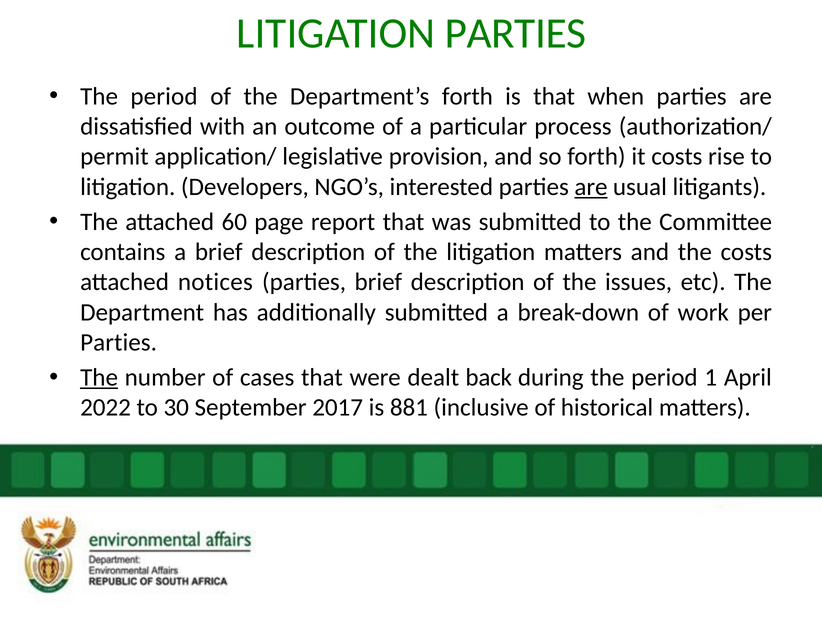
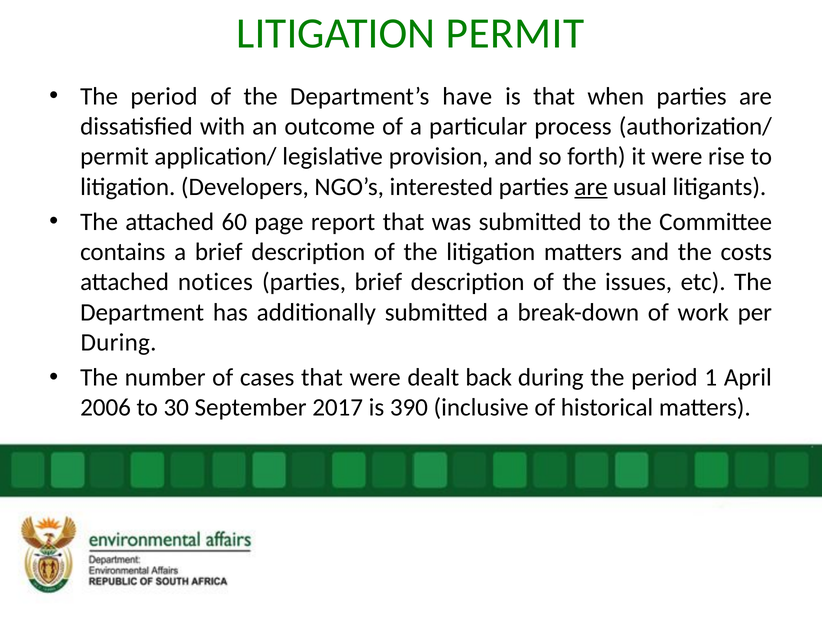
LITIGATION PARTIES: PARTIES -> PERMIT
Department’s forth: forth -> have
it costs: costs -> were
Parties at (119, 342): Parties -> During
The at (99, 377) underline: present -> none
2022: 2022 -> 2006
881: 881 -> 390
